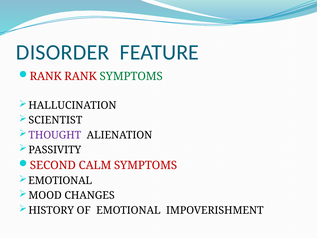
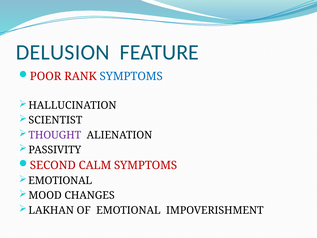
DISORDER: DISORDER -> DELUSION
RANK at (46, 76): RANK -> POOR
SYMPTOMS at (131, 76) colour: green -> blue
HISTORY: HISTORY -> LAKHAN
